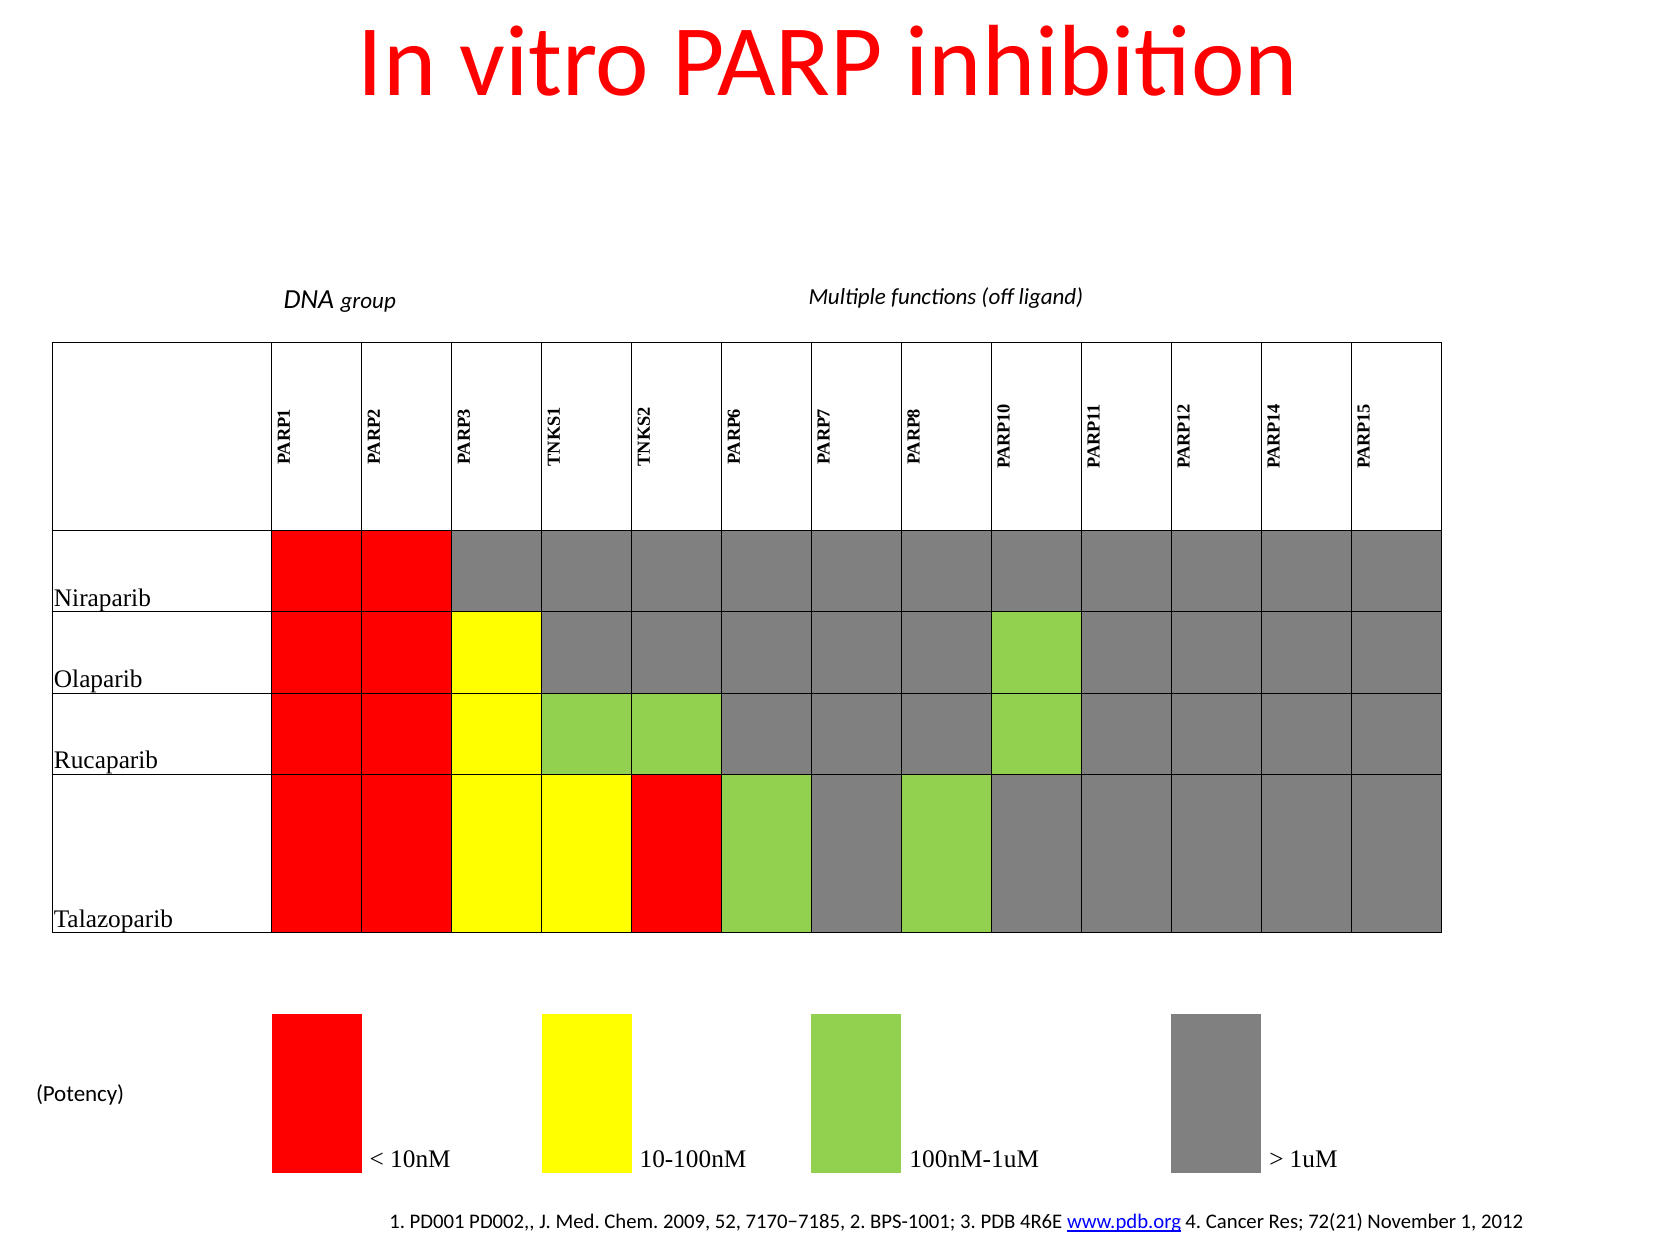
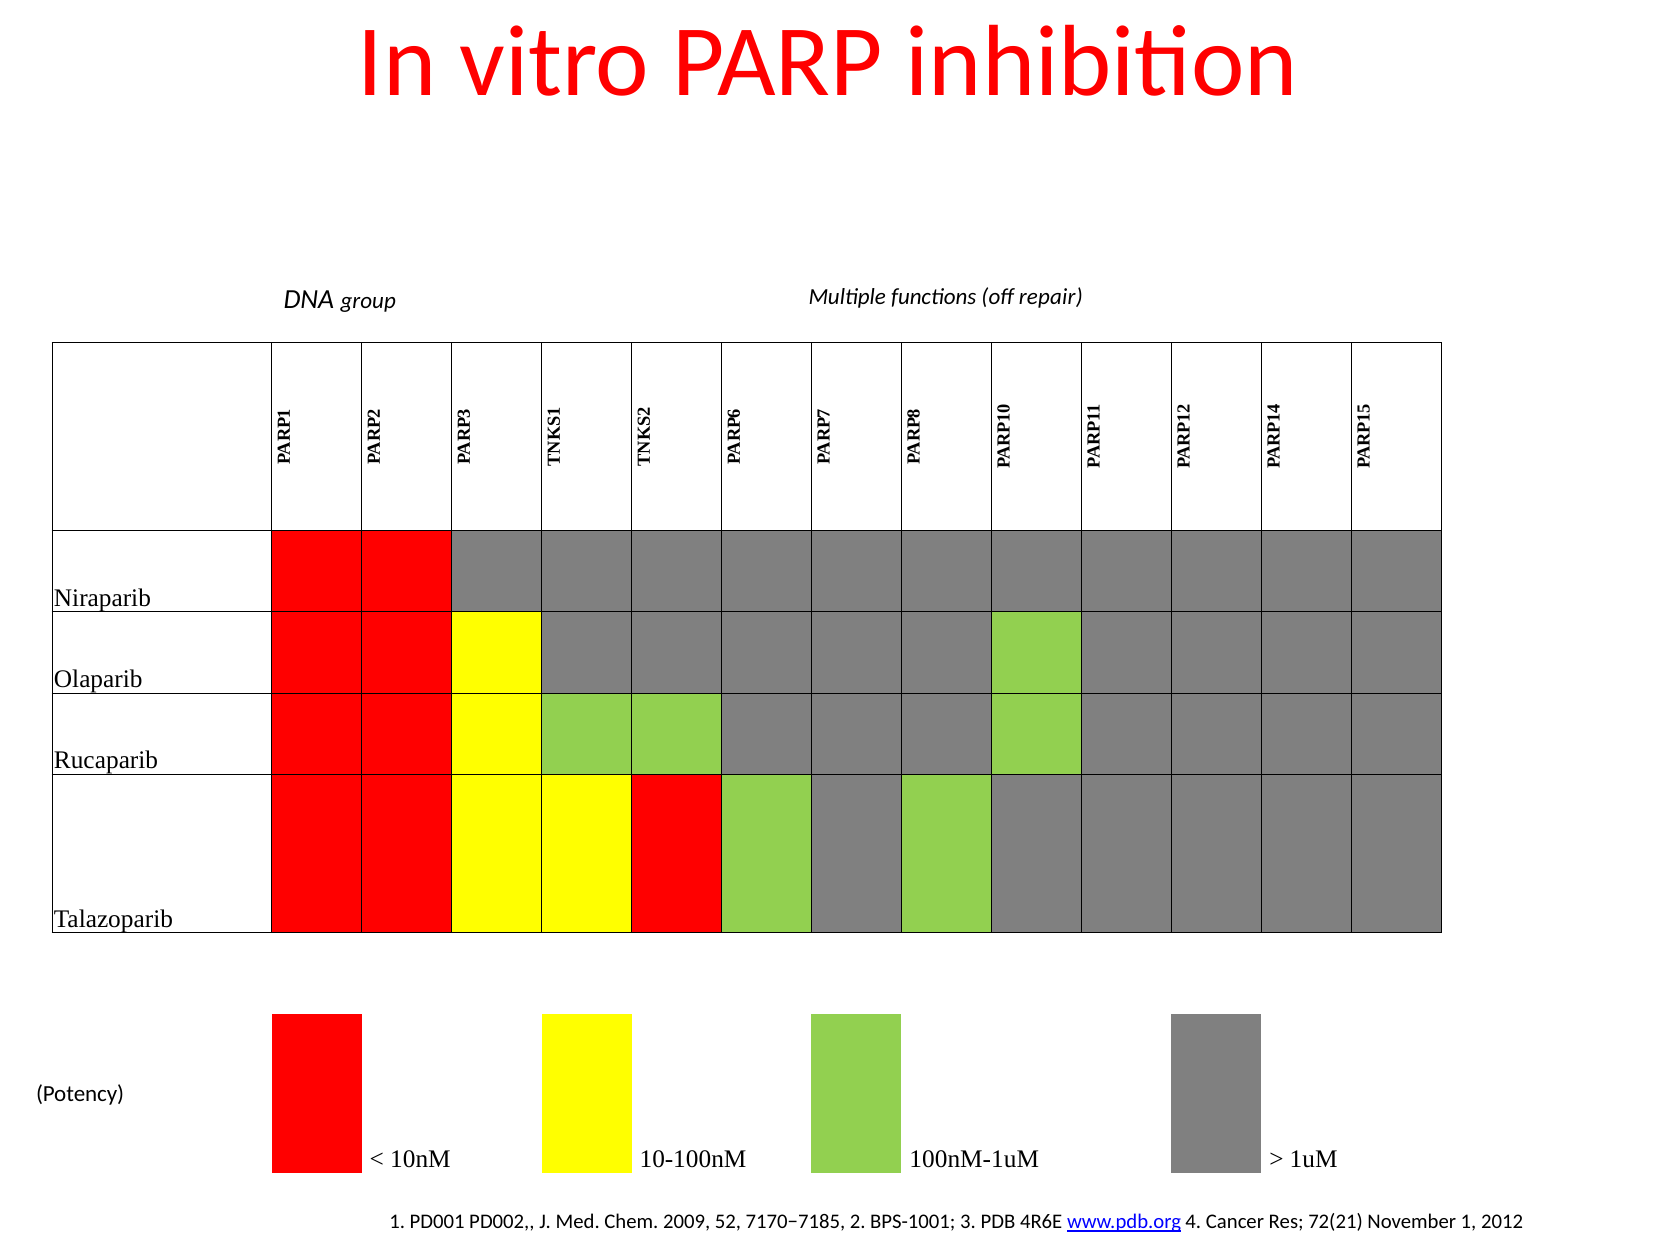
ligand: ligand -> repair
